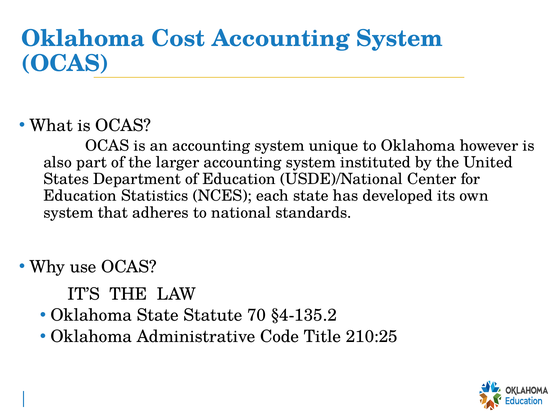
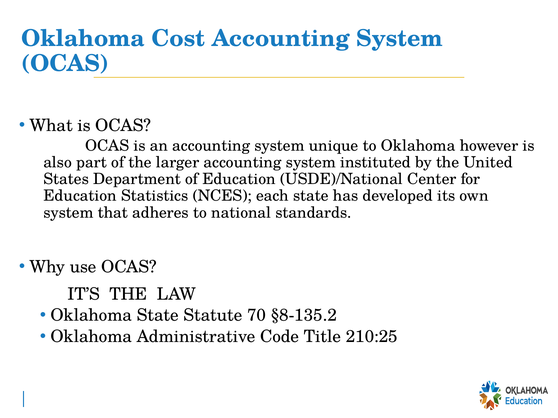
§4-135.2: §4-135.2 -> §8-135.2
